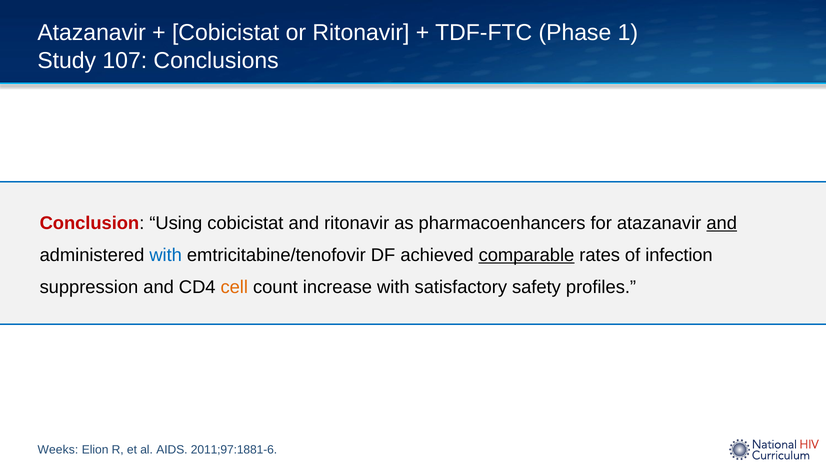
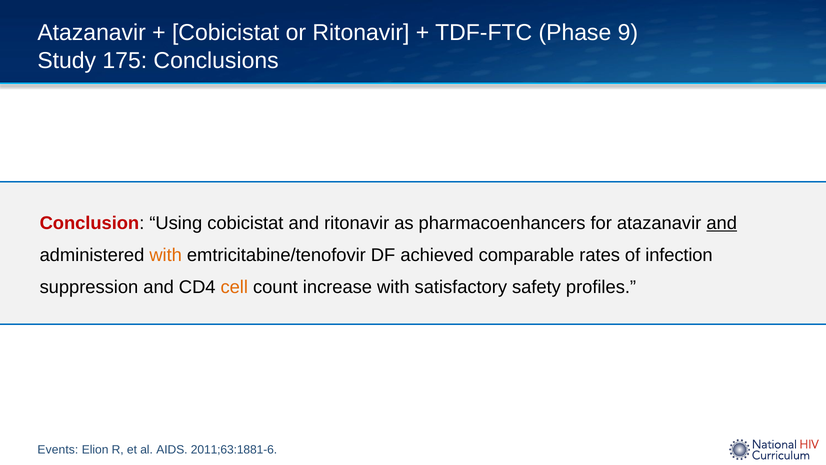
1: 1 -> 9
107: 107 -> 175
with at (166, 255) colour: blue -> orange
comparable underline: present -> none
Weeks: Weeks -> Events
2011;97:1881-6: 2011;97:1881-6 -> 2011;63:1881-6
